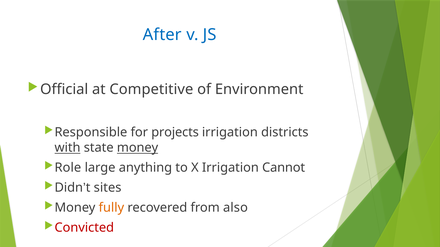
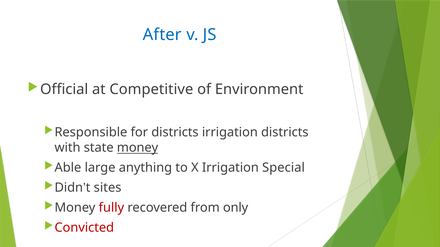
for projects: projects -> districts
with underline: present -> none
Role: Role -> Able
Cannot: Cannot -> Special
fully colour: orange -> red
also: also -> only
